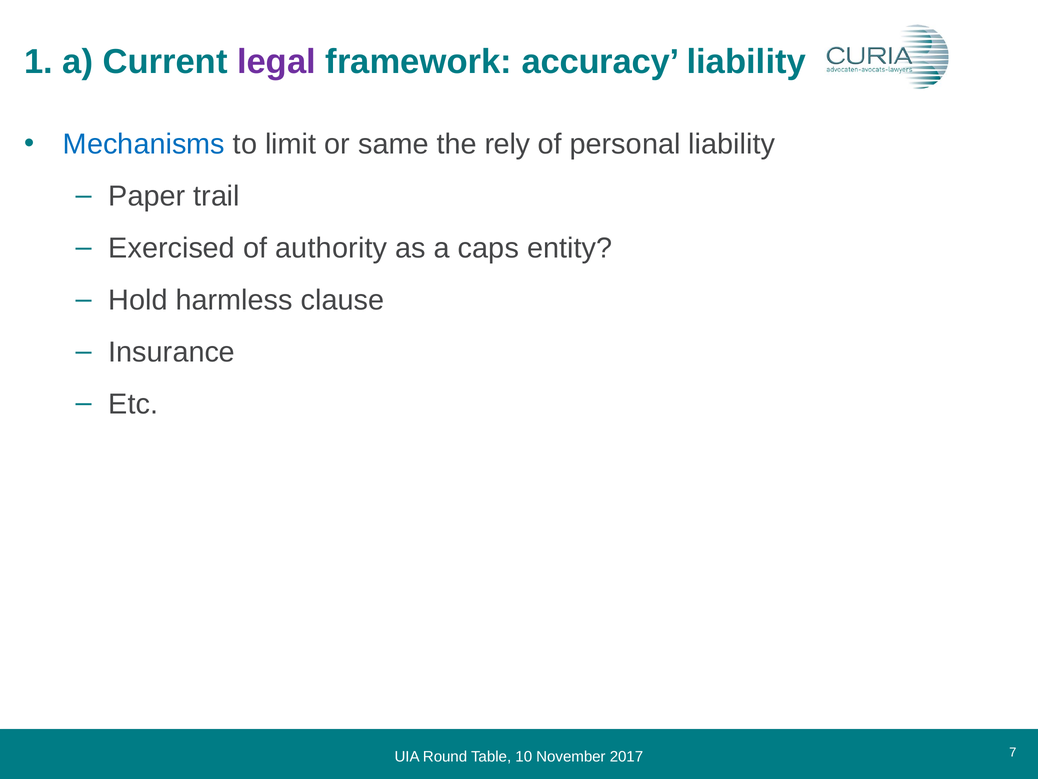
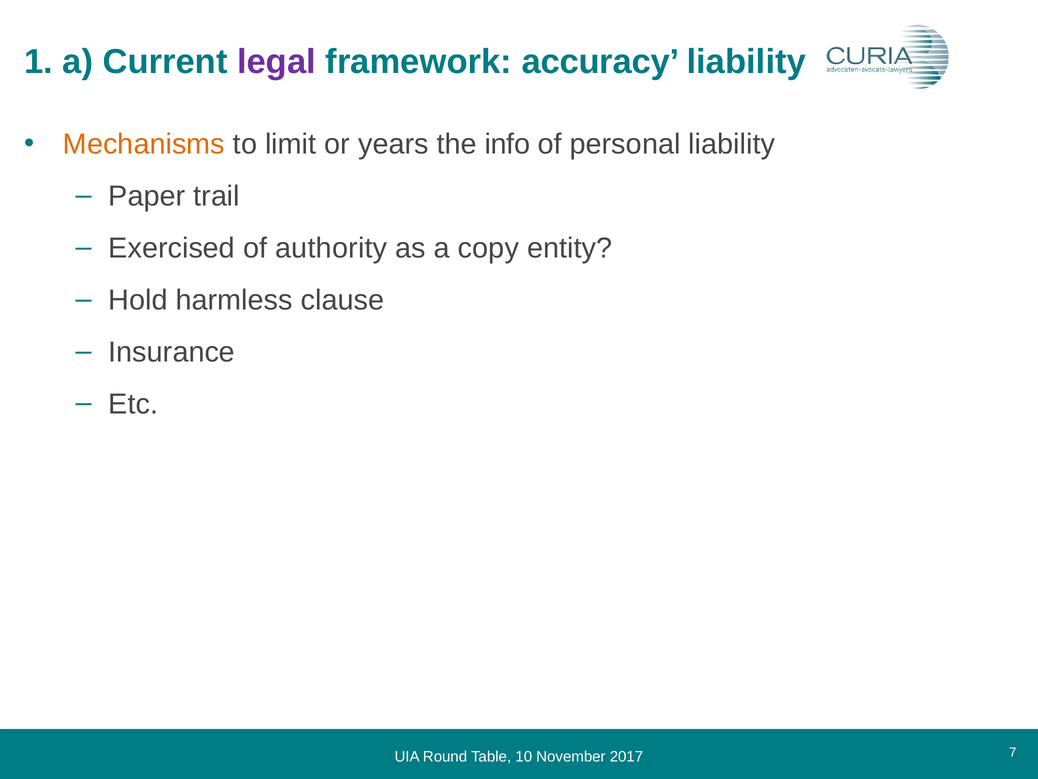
Mechanisms colour: blue -> orange
same: same -> years
rely: rely -> info
caps: caps -> copy
